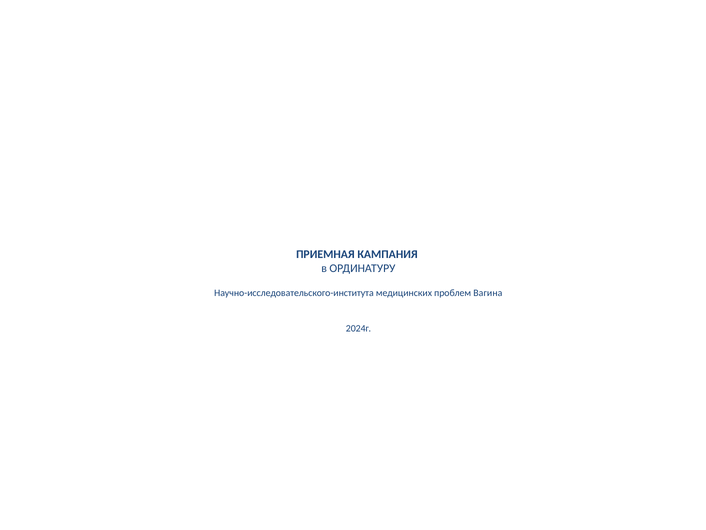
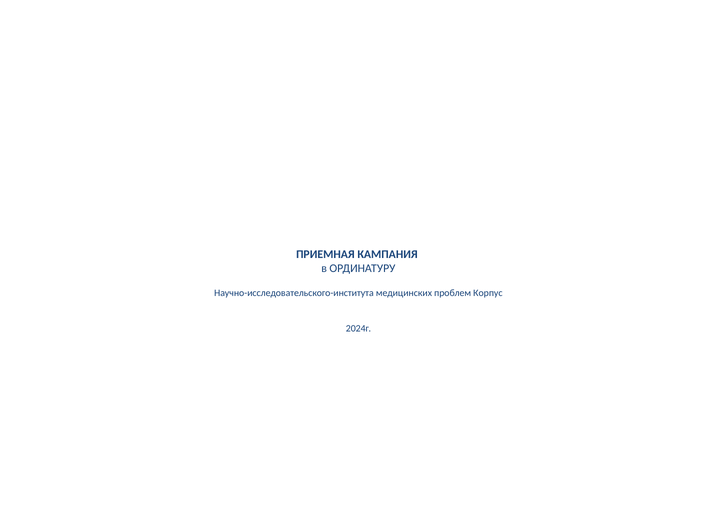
Вагина: Вагина -> Корпус
